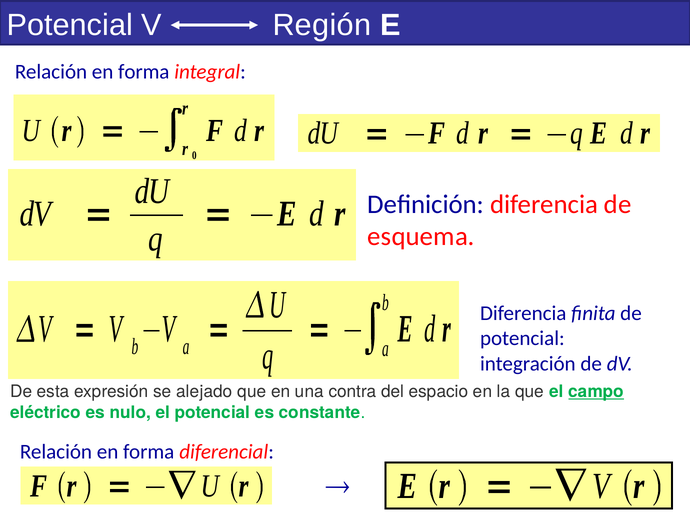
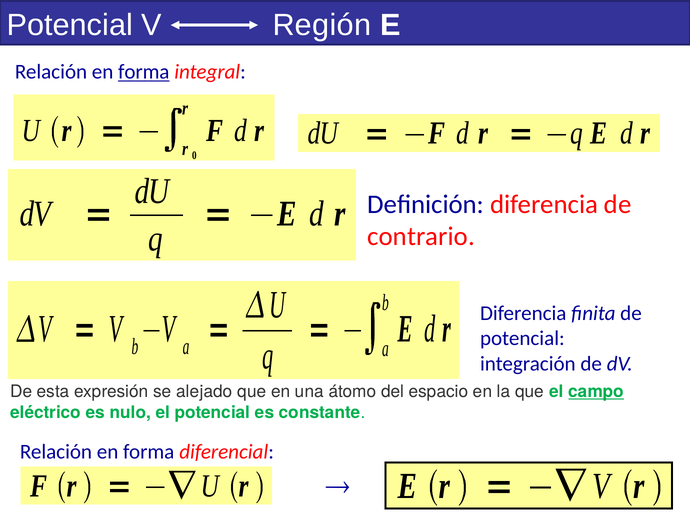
forma at (144, 72) underline: none -> present
esquema: esquema -> contrario
contra: contra -> átomo
